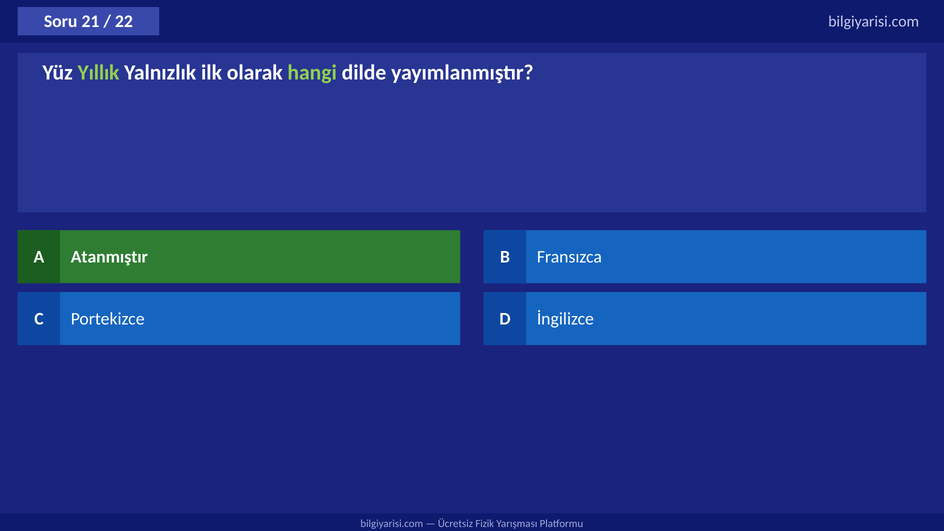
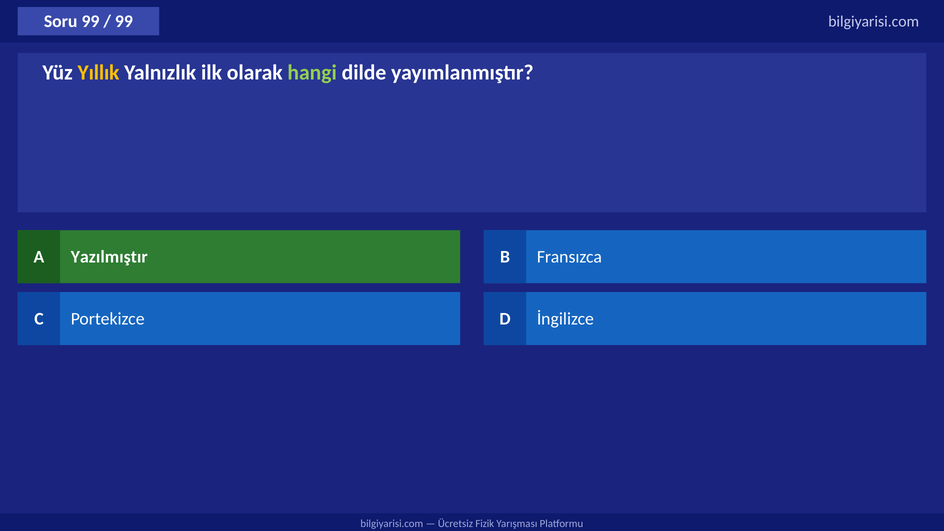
Soru 21: 21 -> 99
22 at (124, 22): 22 -> 99
Yıllık colour: light green -> yellow
Atanmıştır: Atanmıştır -> Yazılmıştır
